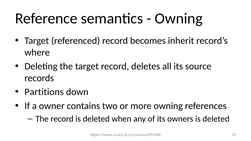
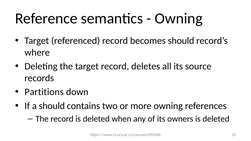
becomes inherit: inherit -> should
a owner: owner -> should
